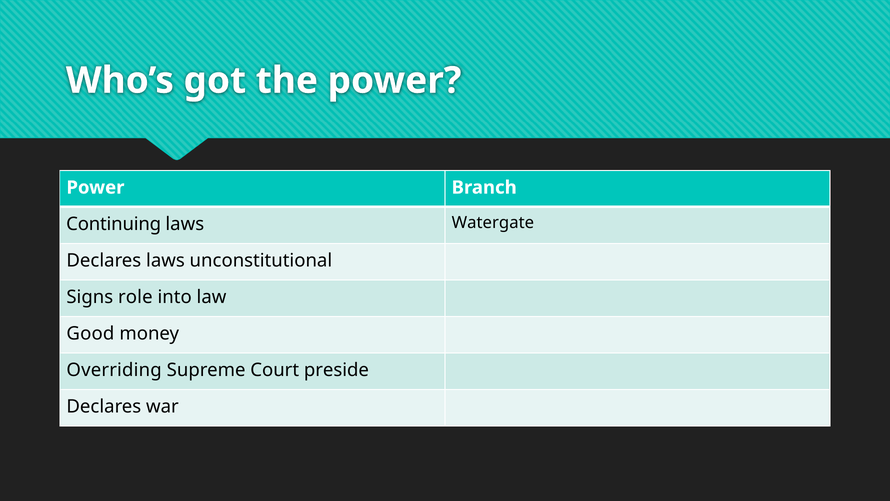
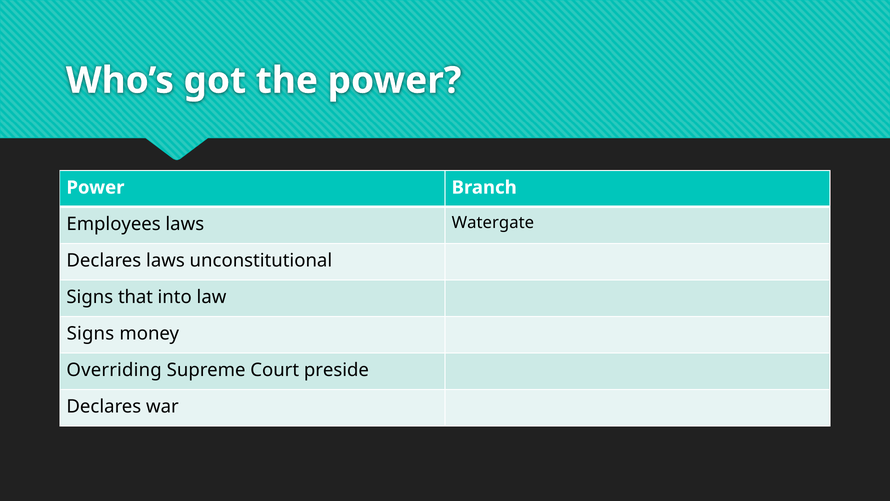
Continuing: Continuing -> Employees
role: role -> that
Good at (90, 333): Good -> Signs
